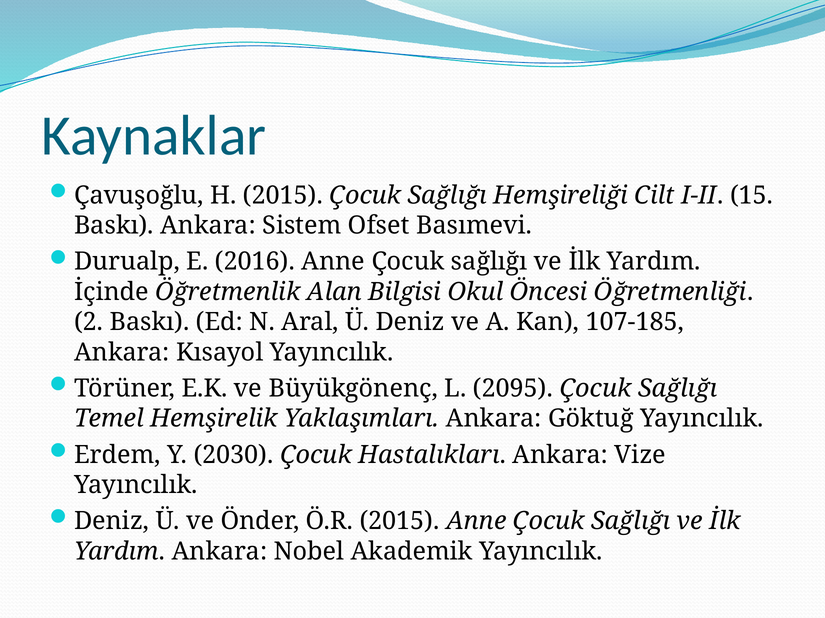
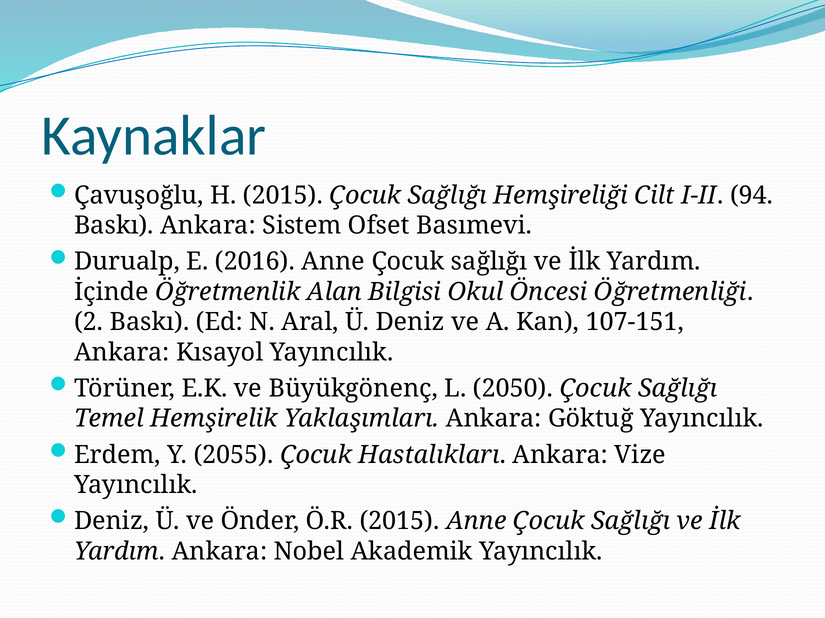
15: 15 -> 94
107-185: 107-185 -> 107-151
2095: 2095 -> 2050
2030: 2030 -> 2055
